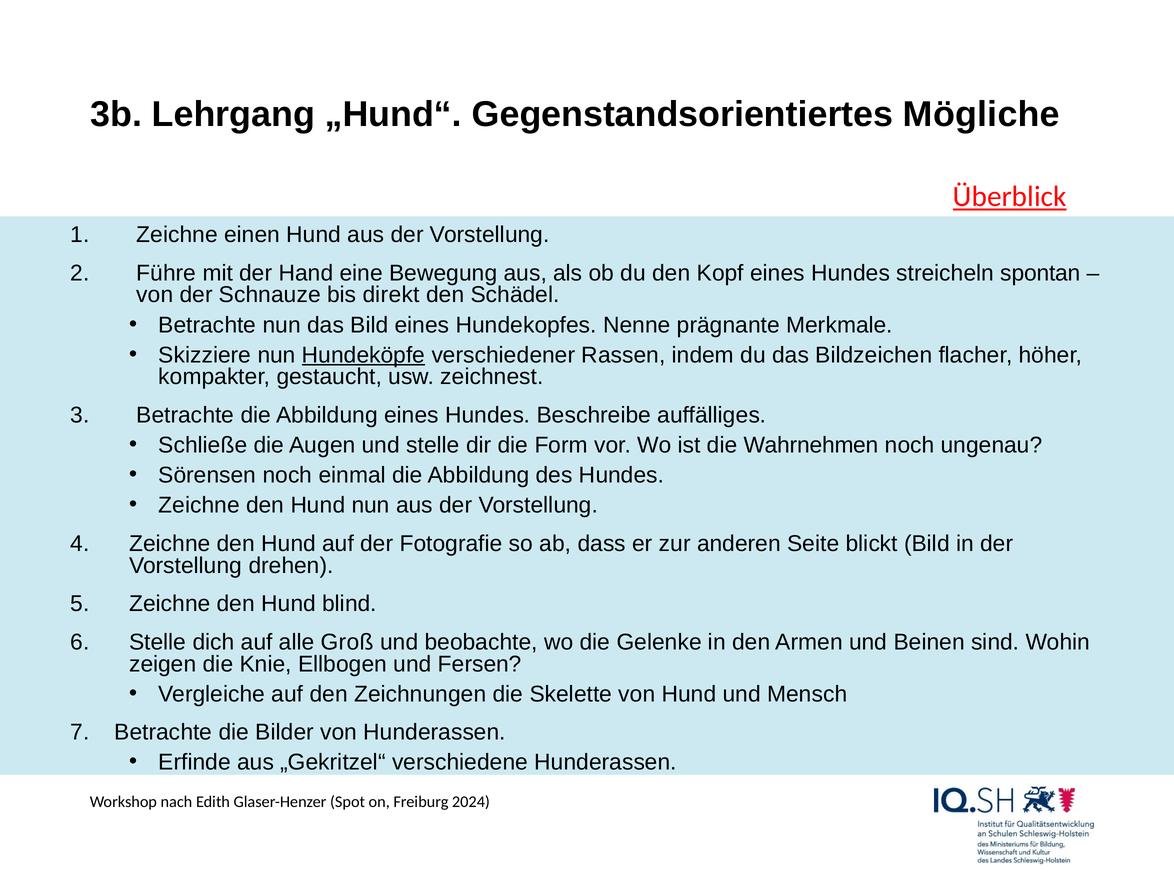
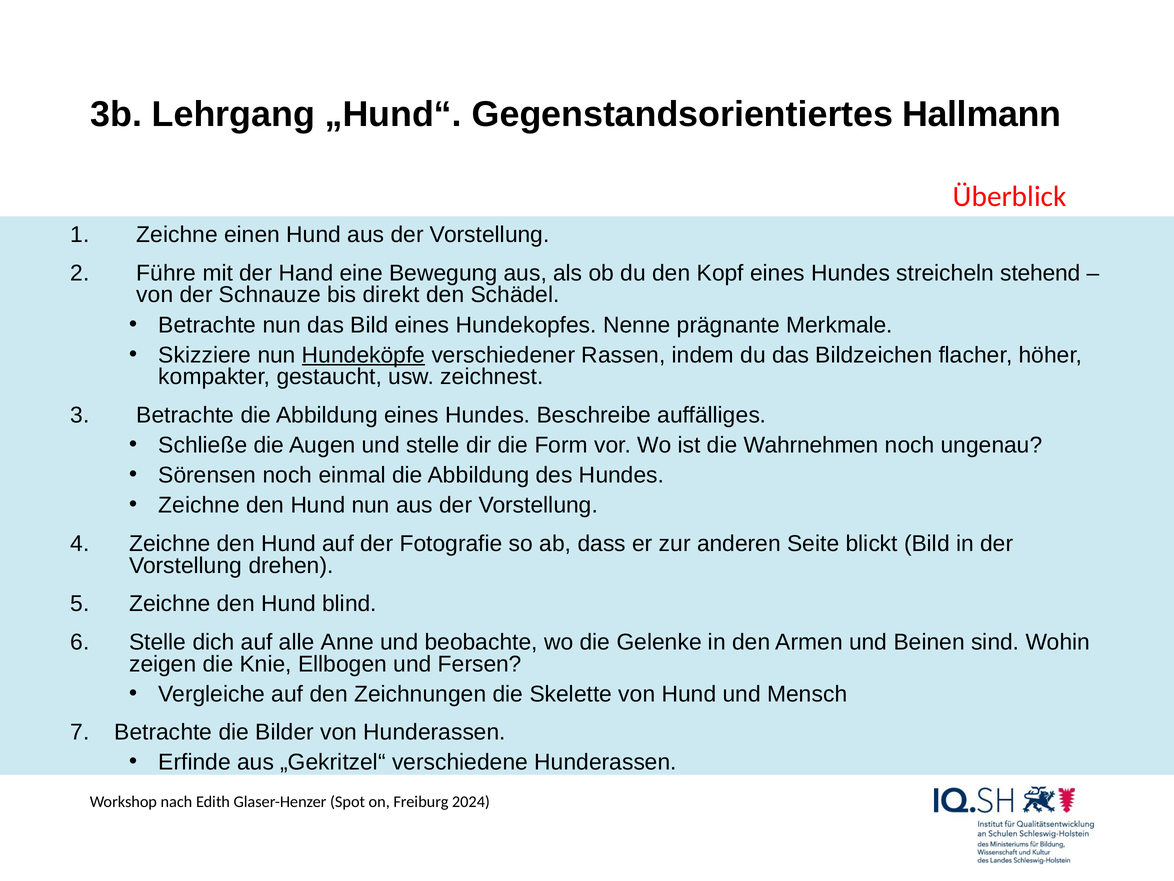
Mögliche: Mögliche -> Hallmann
Überblick underline: present -> none
spontan: spontan -> stehend
Groß: Groß -> Anne
